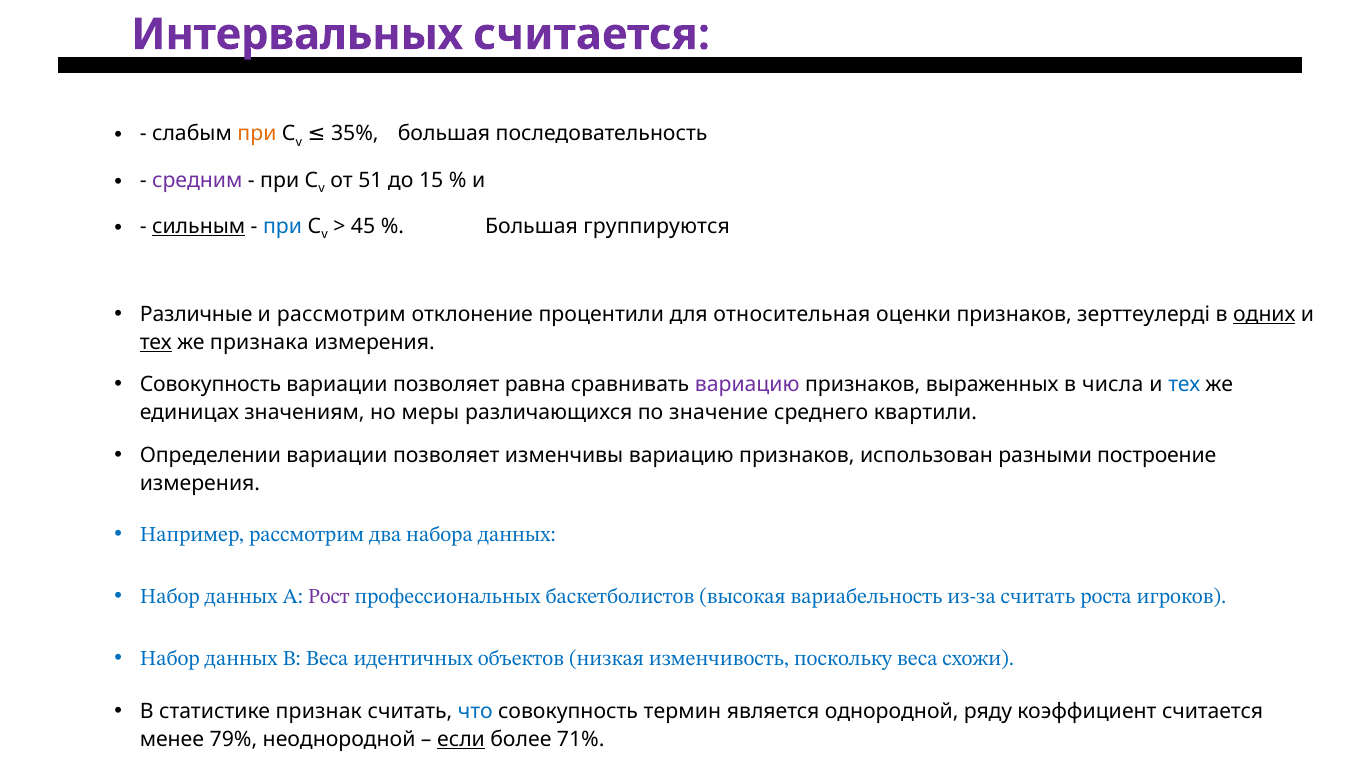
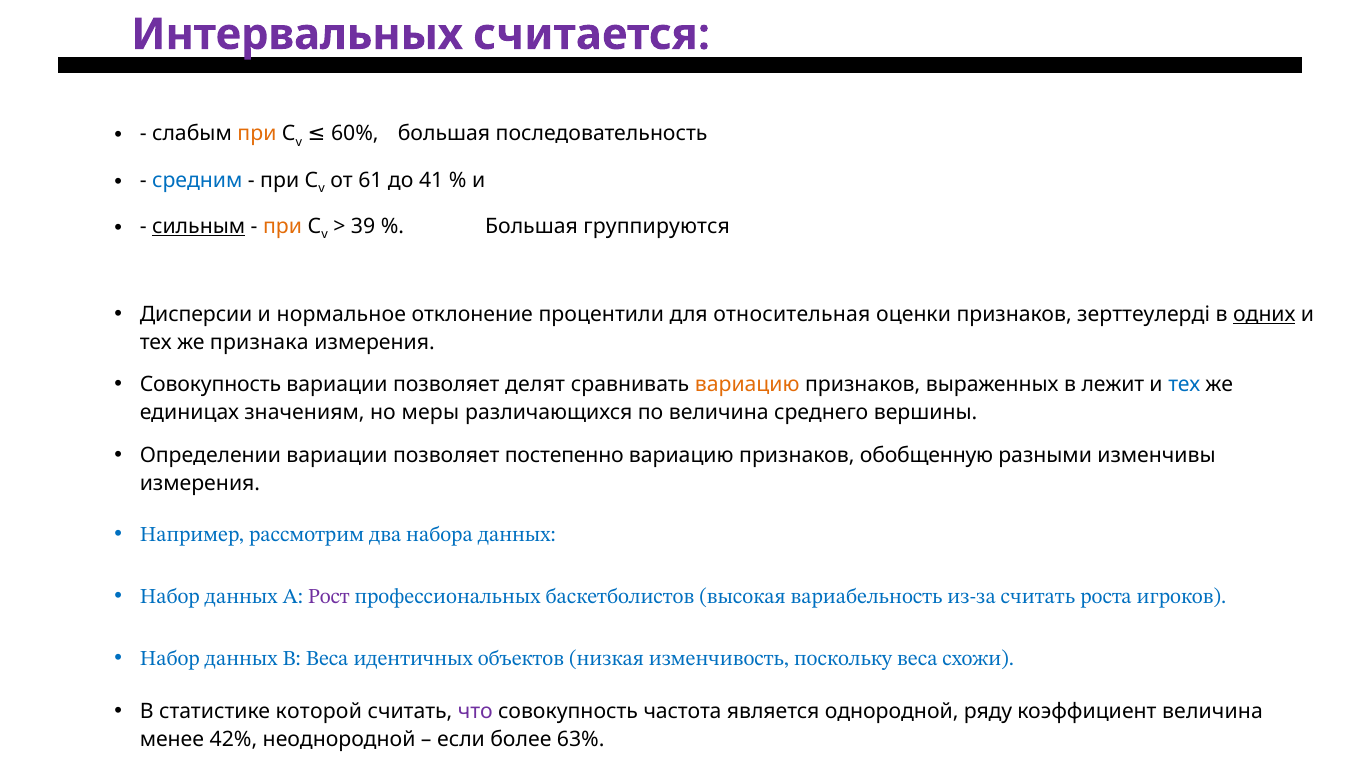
35%: 35% -> 60%
средним colour: purple -> blue
51: 51 -> 61
15: 15 -> 41
при at (283, 226) colour: blue -> orange
45: 45 -> 39
Различные: Различные -> Дисперсии
и рассмотрим: рассмотрим -> нормальное
тех at (156, 343) underline: present -> none
равна: равна -> делят
вариацию at (747, 385) colour: purple -> orange
числа: числа -> лежит
по значение: значение -> величина
квартили: квартили -> вершины
изменчивы: изменчивы -> постепенно
использован: использован -> обобщенную
построение: построение -> изменчивы
признак: признак -> которой
что colour: blue -> purple
термин: термин -> частота
коэффициент считается: считается -> величина
79%: 79% -> 42%
если underline: present -> none
71%: 71% -> 63%
